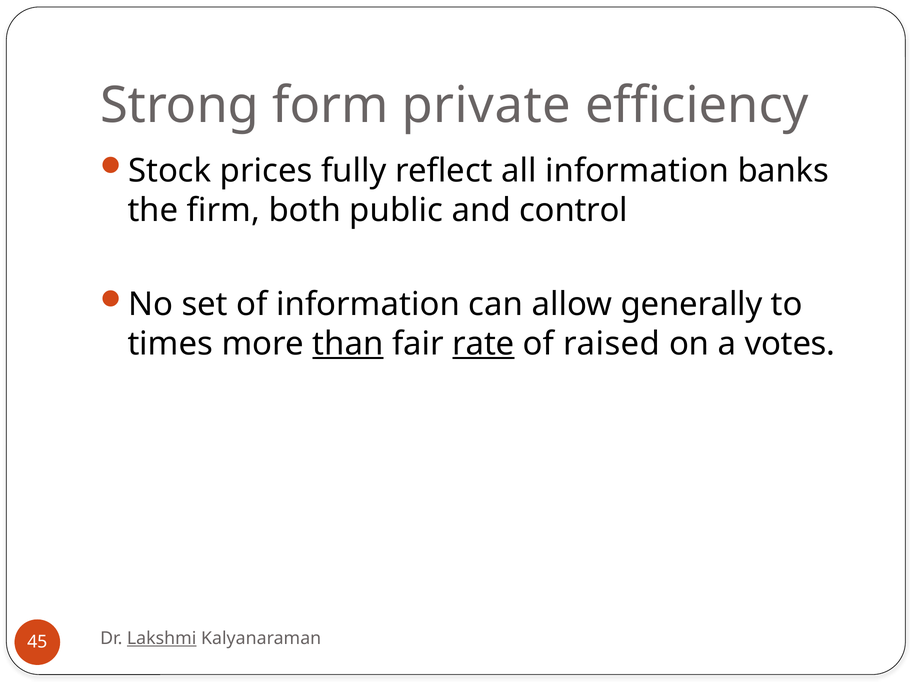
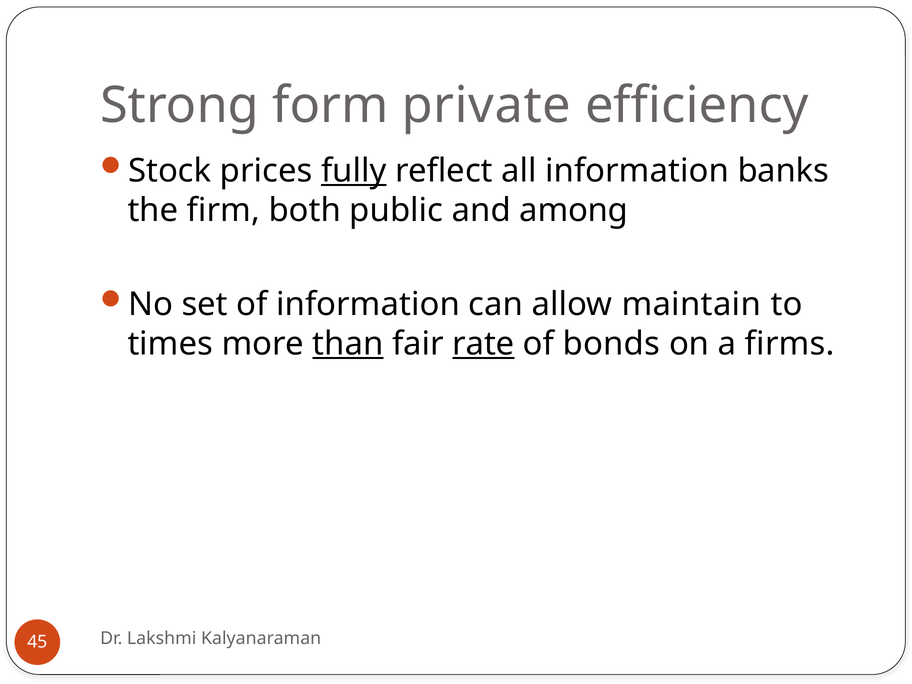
fully underline: none -> present
control: control -> among
generally: generally -> maintain
raised: raised -> bonds
votes: votes -> firms
Lakshmi underline: present -> none
